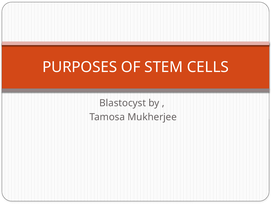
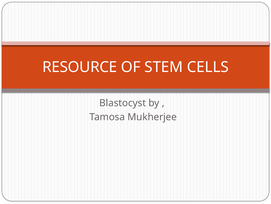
PURPOSES: PURPOSES -> RESOURCE
